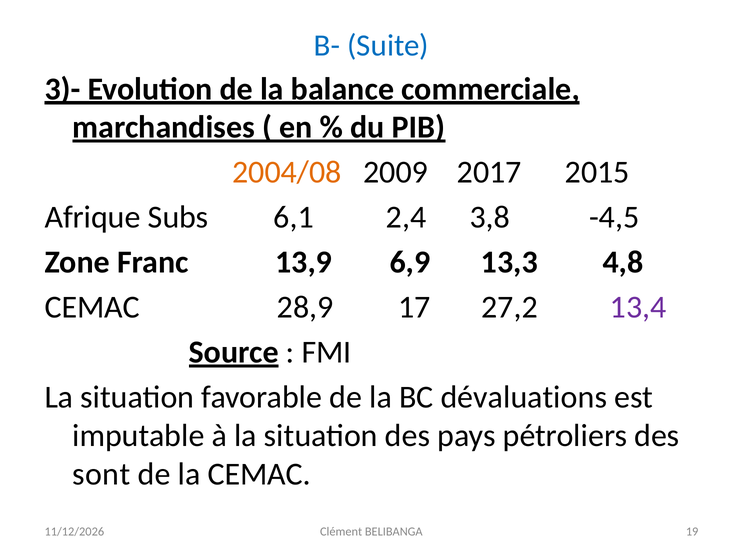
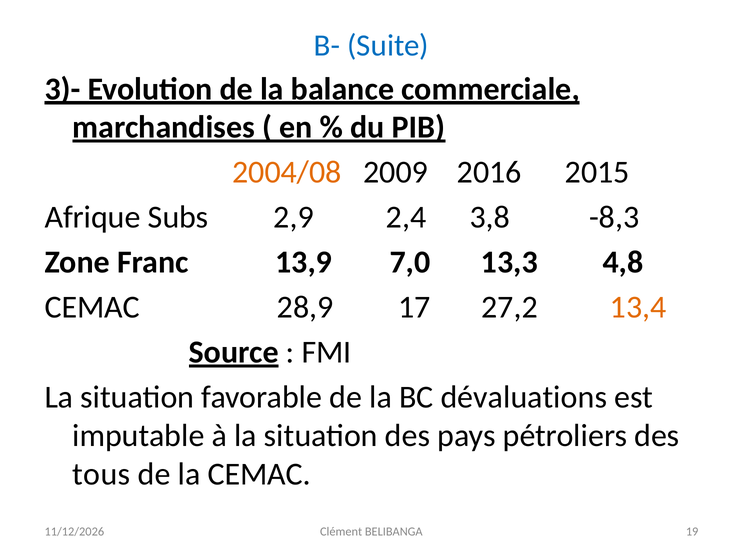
2017: 2017 -> 2016
6,1: 6,1 -> 2,9
-4,5: -4,5 -> -8,3
6,9: 6,9 -> 7,0
13,4 colour: purple -> orange
sont: sont -> tous
